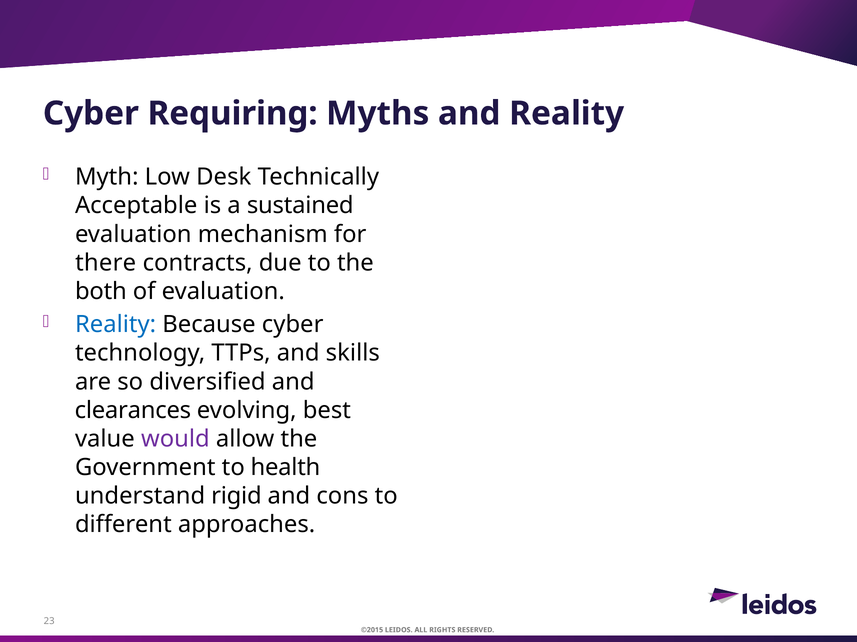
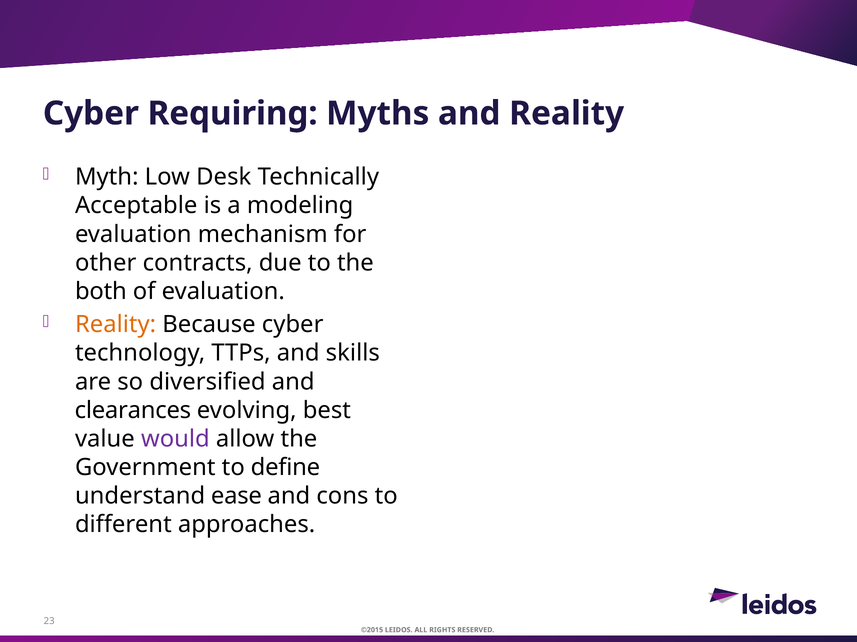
sustained: sustained -> modeling
there: there -> other
Reality at (116, 325) colour: blue -> orange
health: health -> define
rigid: rigid -> ease
